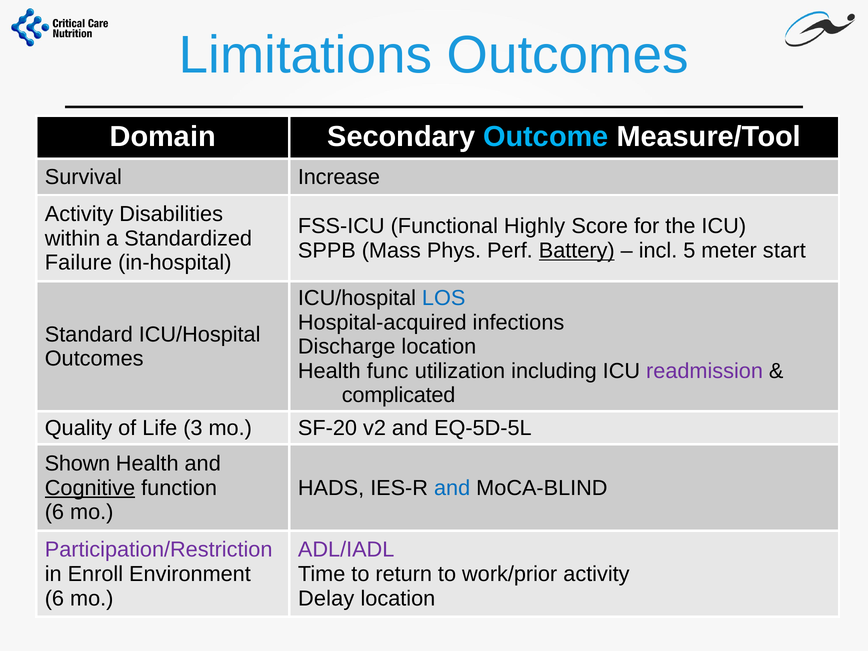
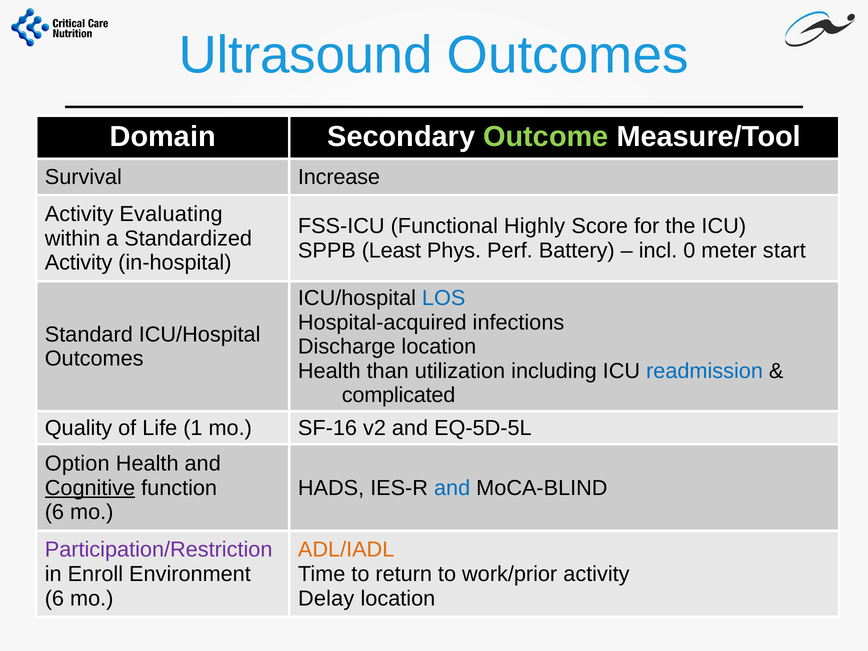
Limitations: Limitations -> Ultrasound
Outcome colour: light blue -> light green
Disabilities: Disabilities -> Evaluating
Mass: Mass -> Least
Battery underline: present -> none
5: 5 -> 0
Failure at (78, 263): Failure -> Activity
func: func -> than
readmission colour: purple -> blue
3: 3 -> 1
SF-20: SF-20 -> SF-16
Shown: Shown -> Option
ADL/IADL colour: purple -> orange
